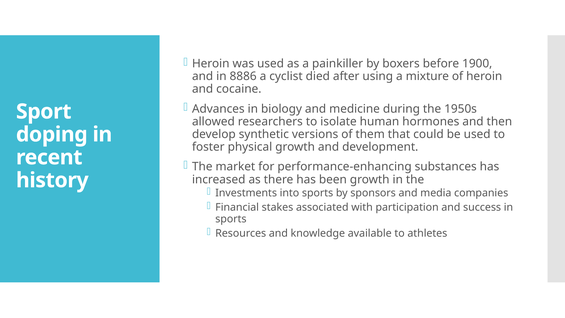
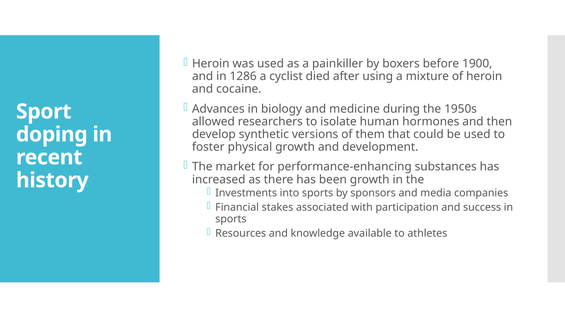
8886: 8886 -> 1286
